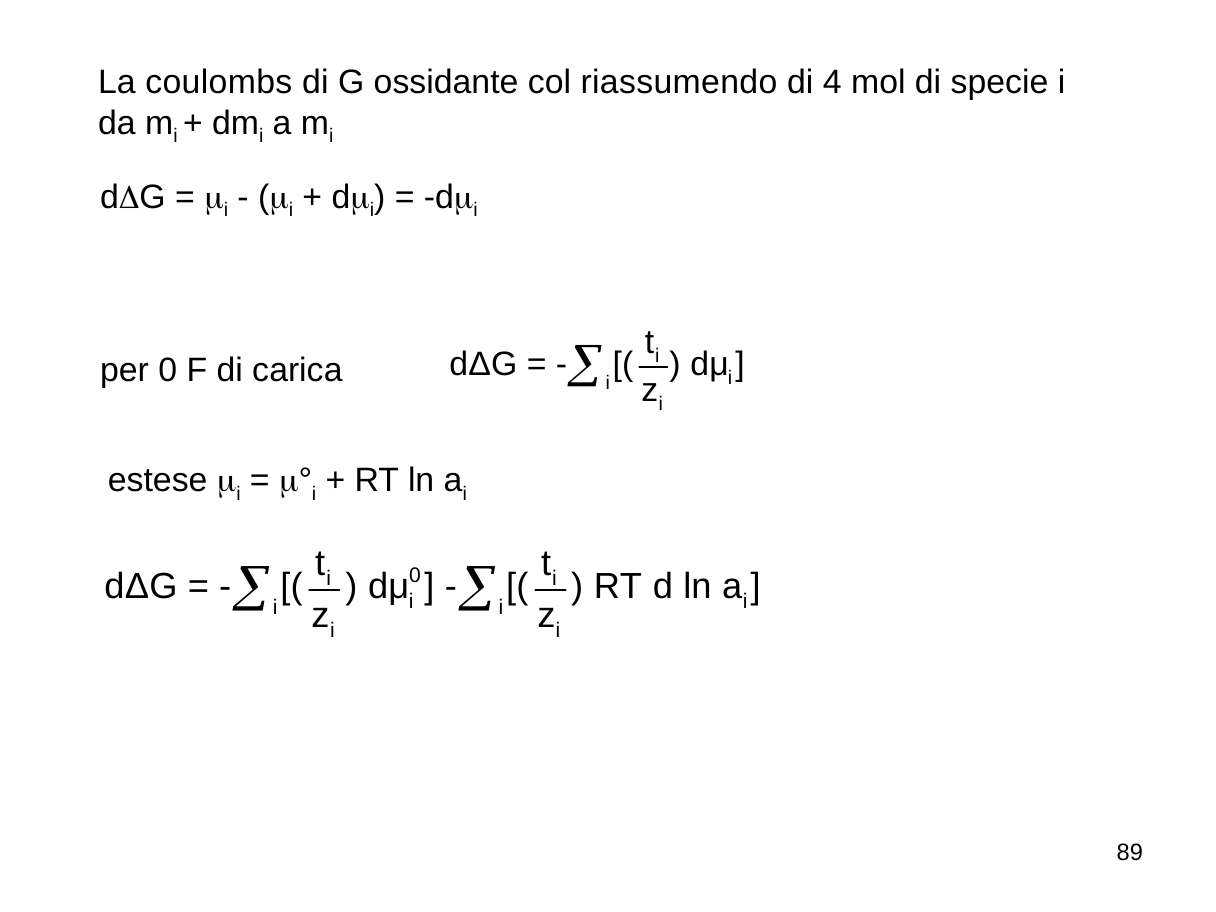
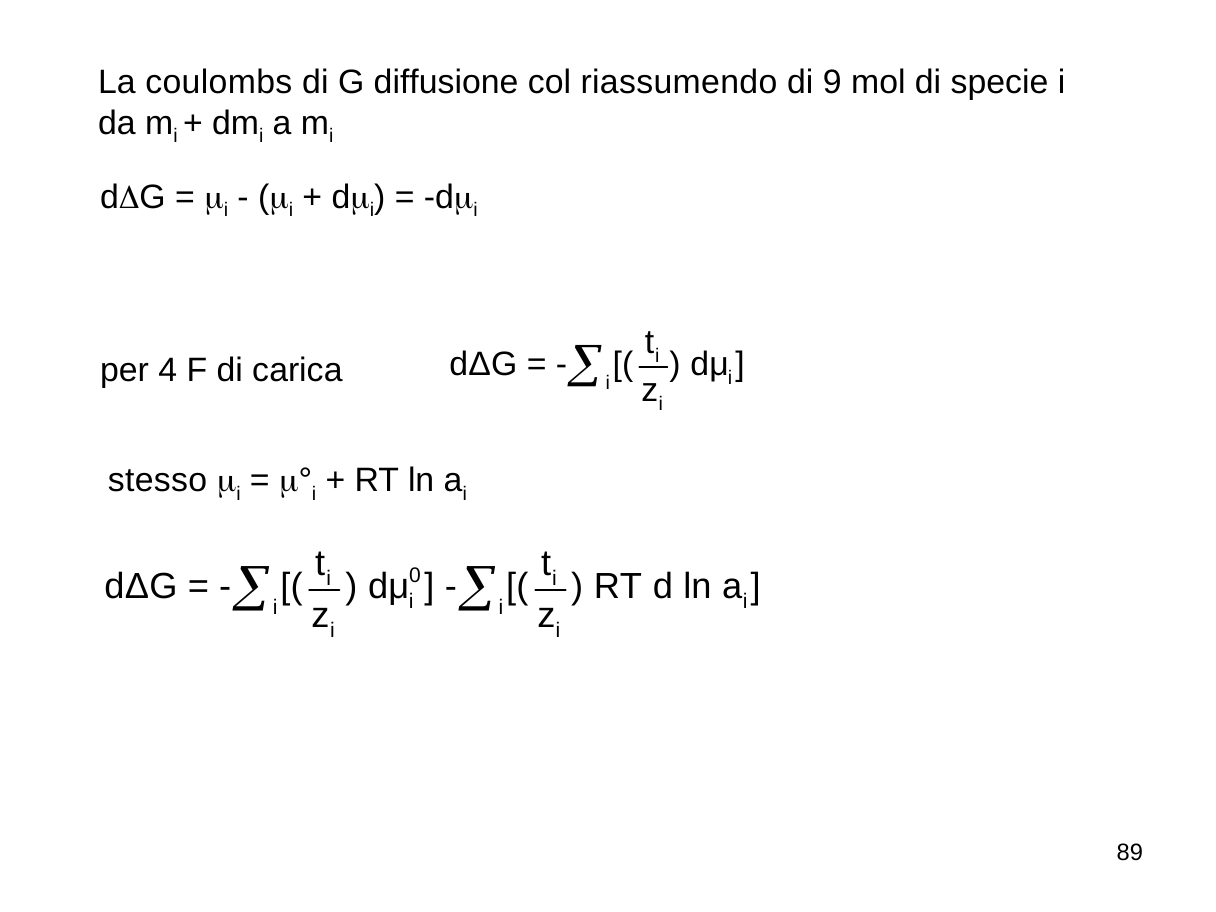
ossidante: ossidante -> diffusione
4: 4 -> 9
per 0: 0 -> 4
estese: estese -> stesso
